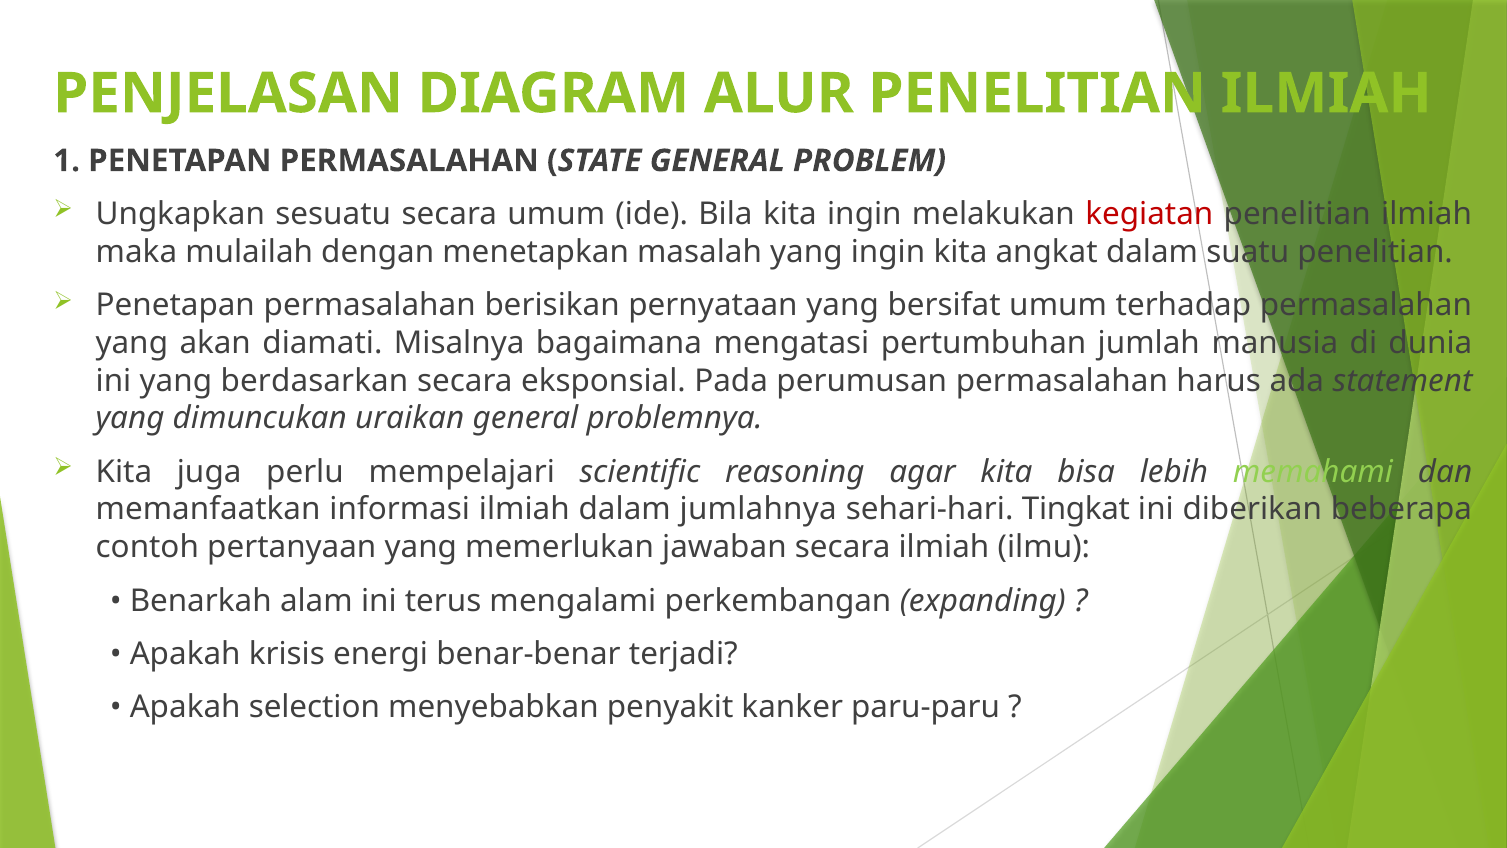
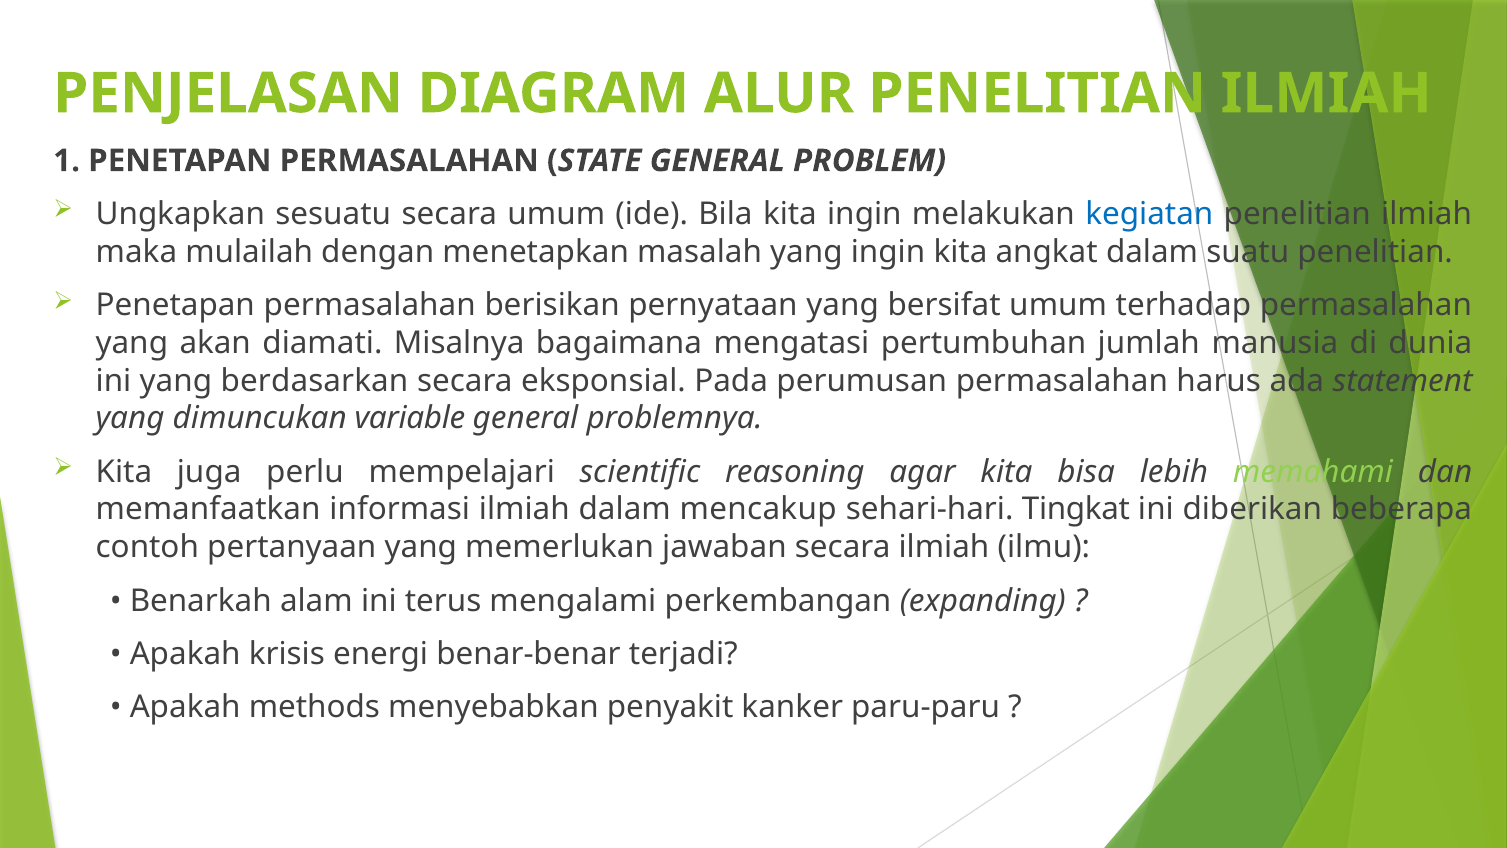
kegiatan colour: red -> blue
uraikan: uraikan -> variable
jumlahnya: jumlahnya -> mencakup
selection: selection -> methods
